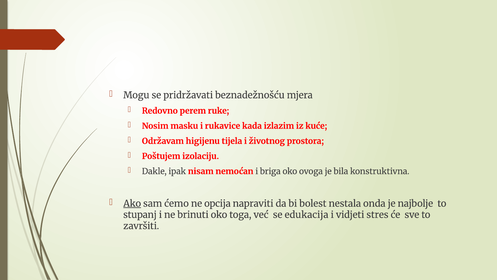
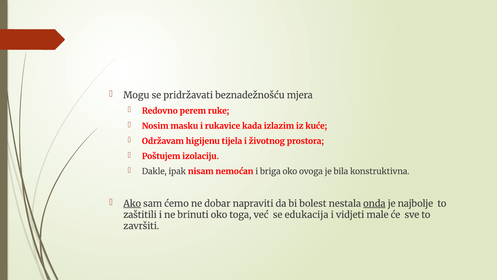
opcija: opcija -> dobar
onda underline: none -> present
stupanj: stupanj -> zaštitili
stres: stres -> male
